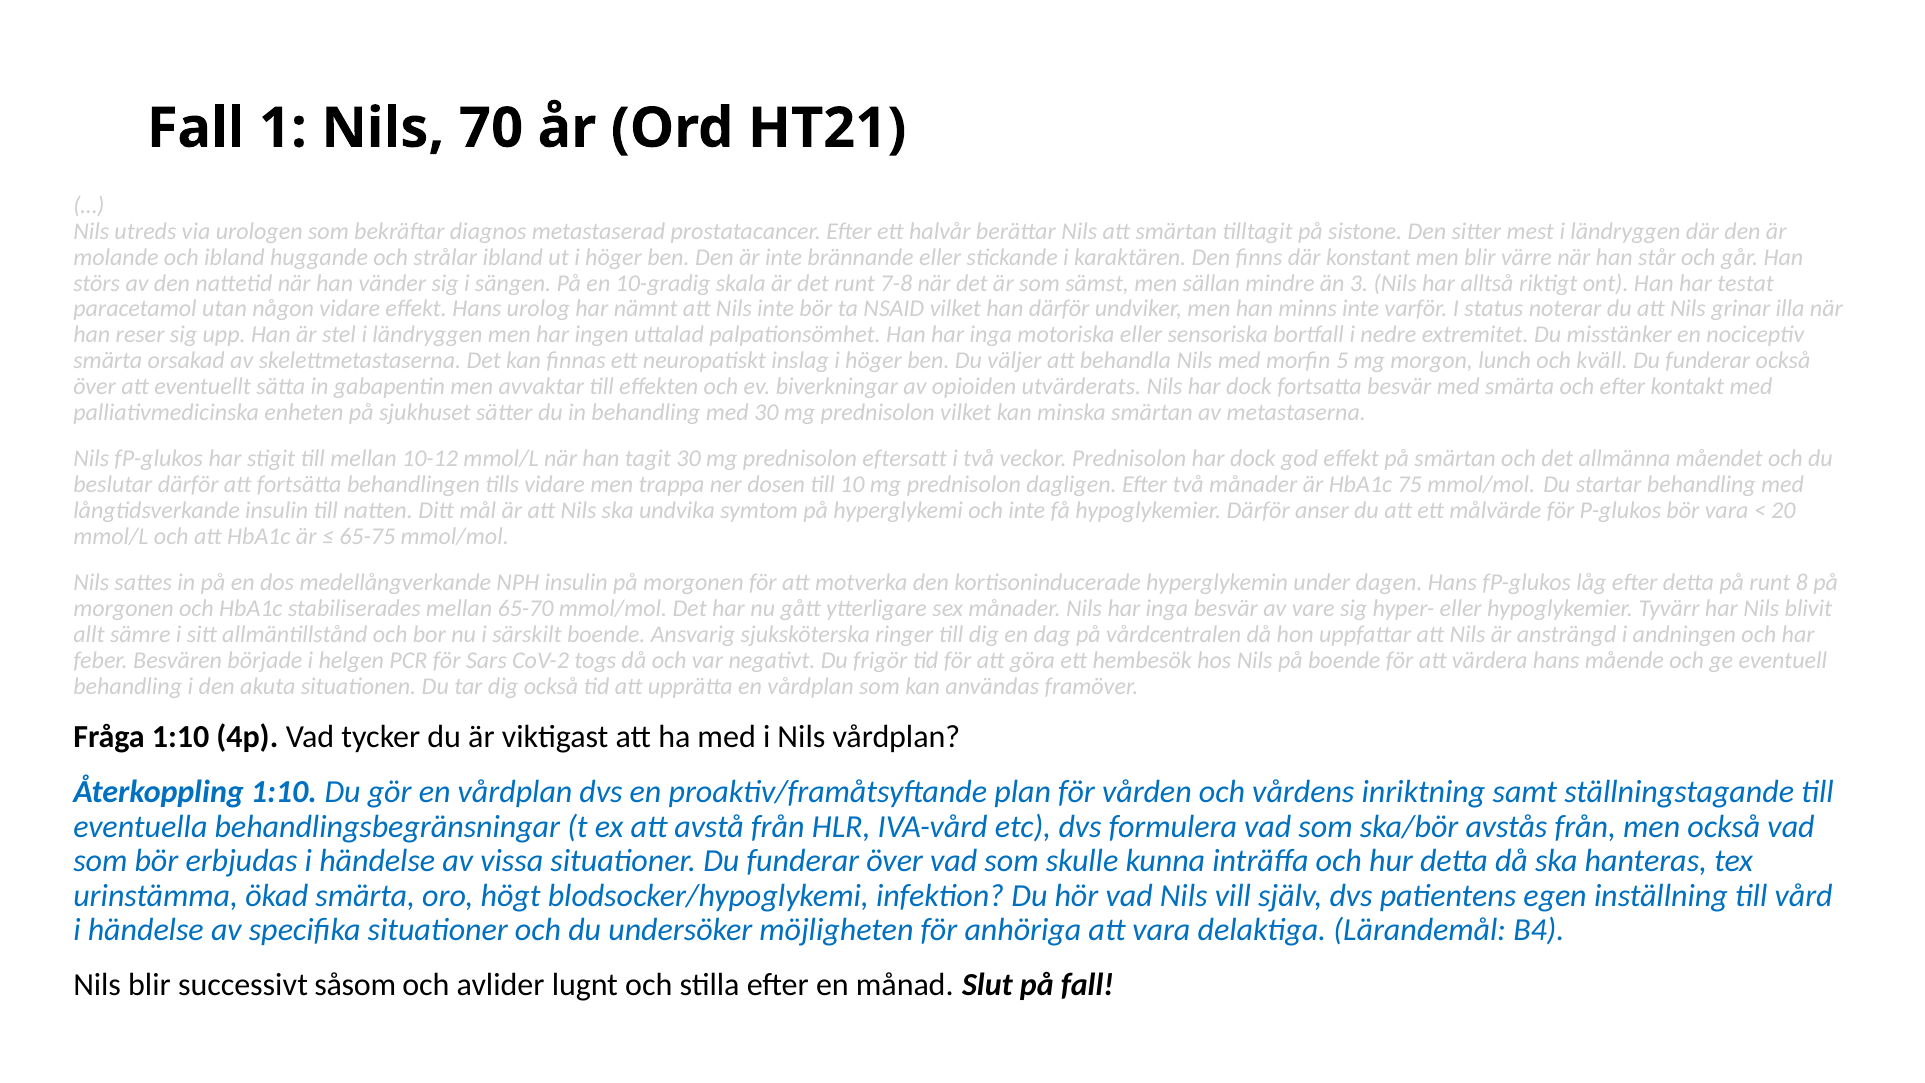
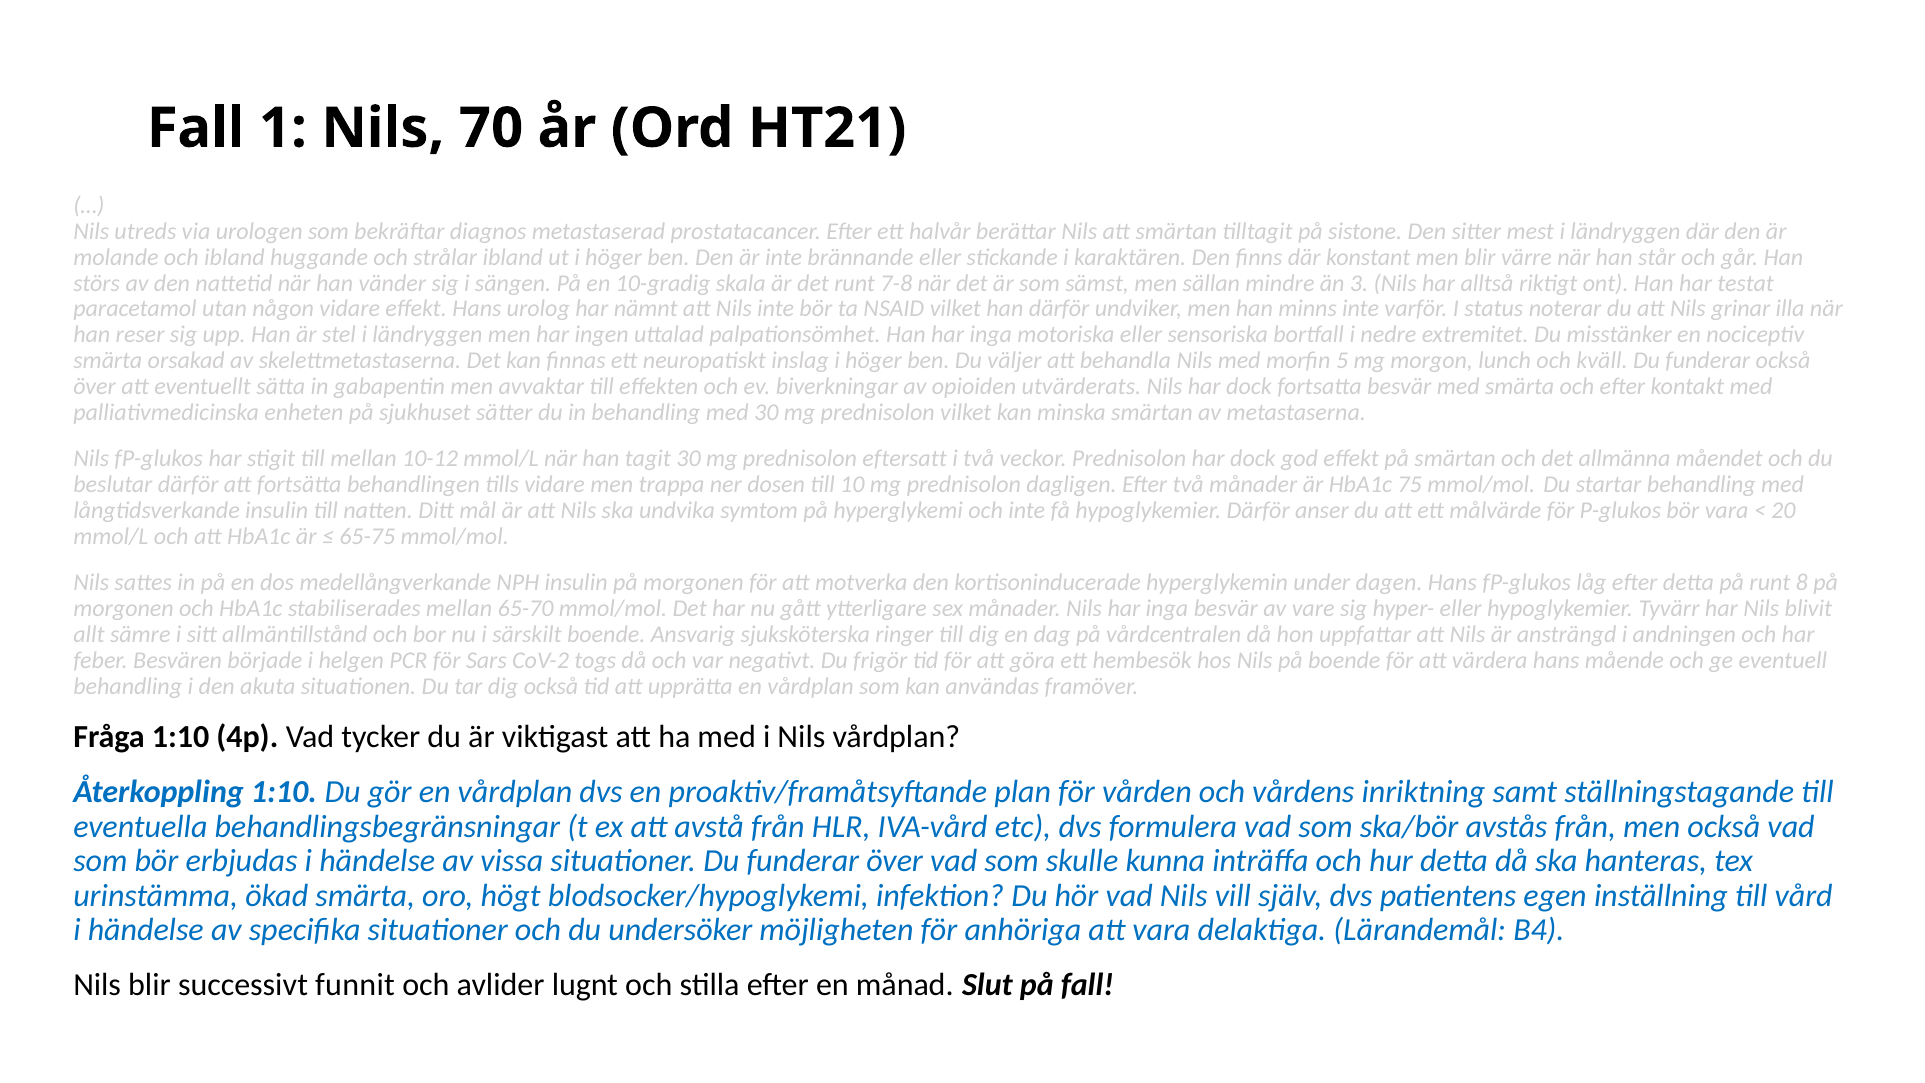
såsom: såsom -> funnit
